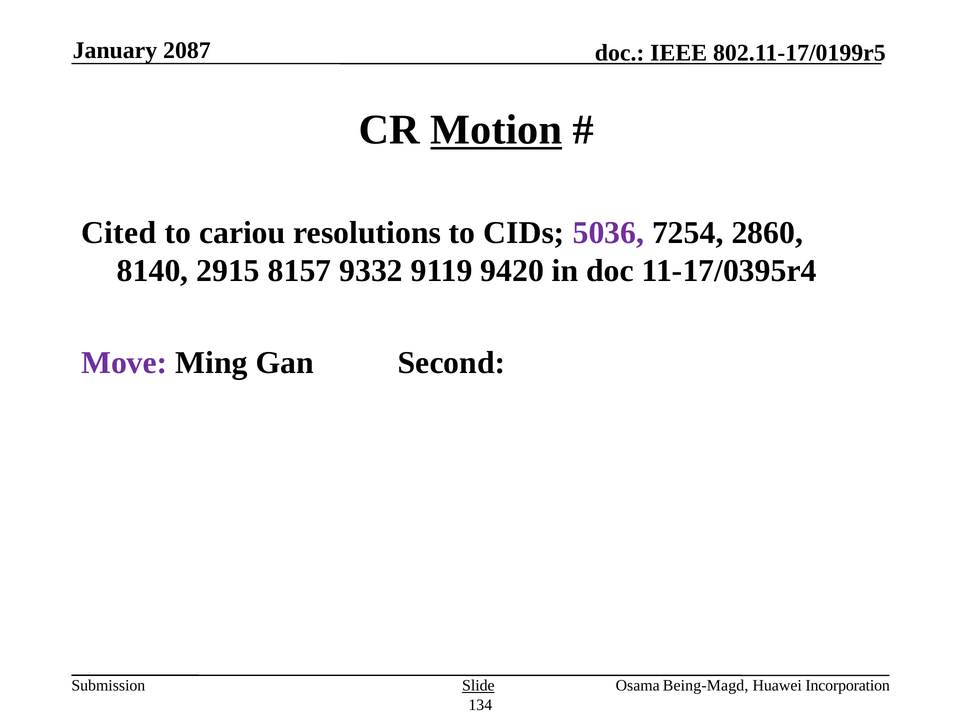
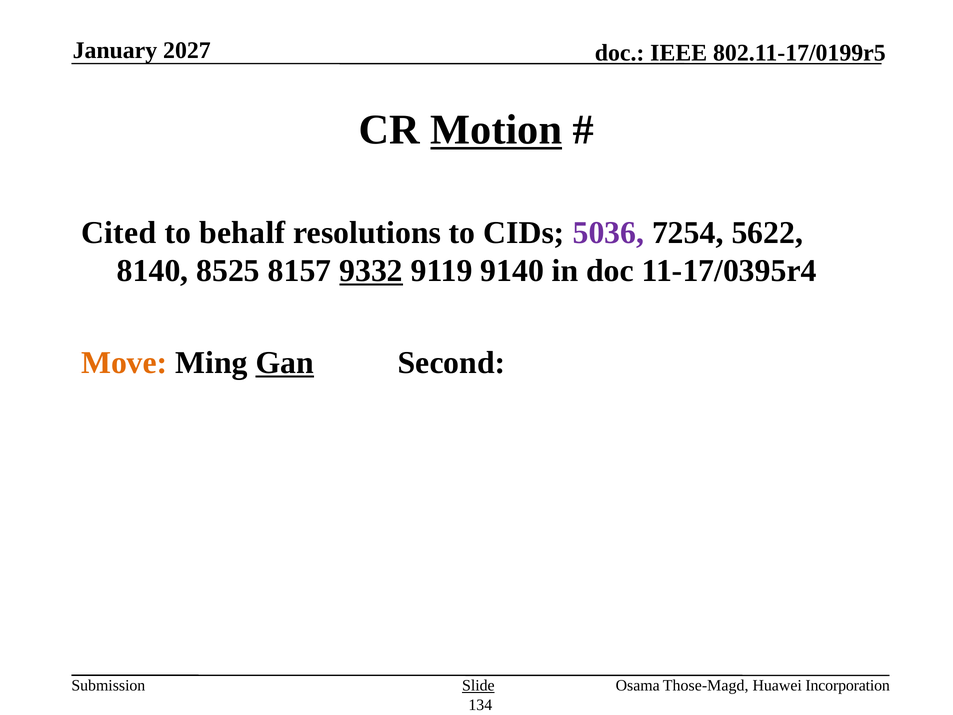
2087: 2087 -> 2027
cariou: cariou -> behalf
2860: 2860 -> 5622
2915: 2915 -> 8525
9332 underline: none -> present
9420: 9420 -> 9140
Move colour: purple -> orange
Gan underline: none -> present
Being-Magd: Being-Magd -> Those-Magd
